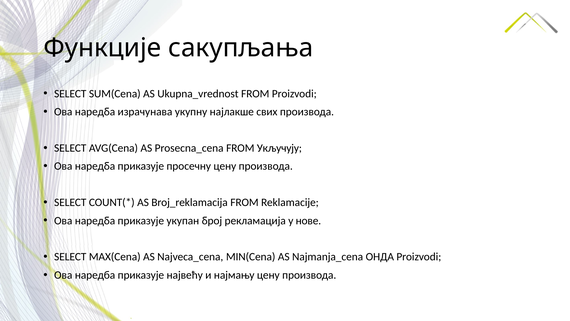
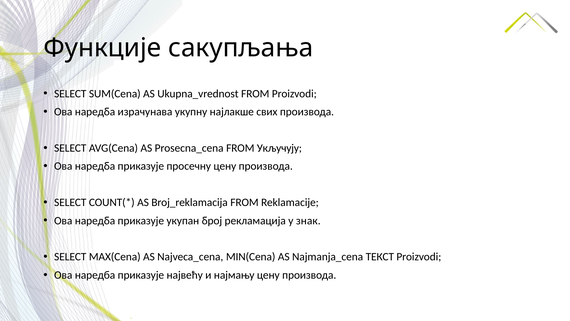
нове: нове -> знак
ОНДА: ОНДА -> ТЕКСТ
